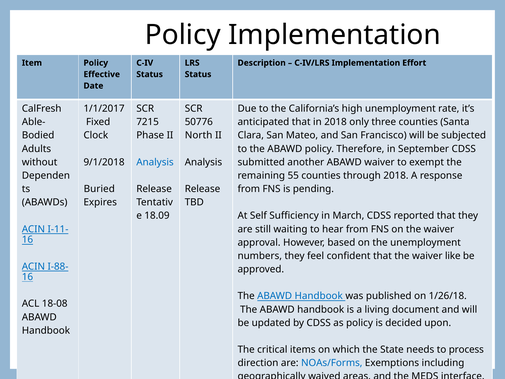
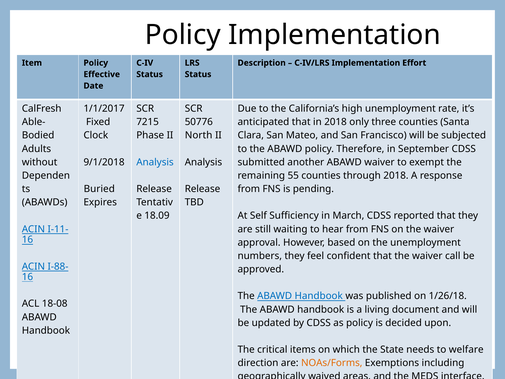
like: like -> call
process: process -> welfare
NOAs/Forms colour: blue -> orange
